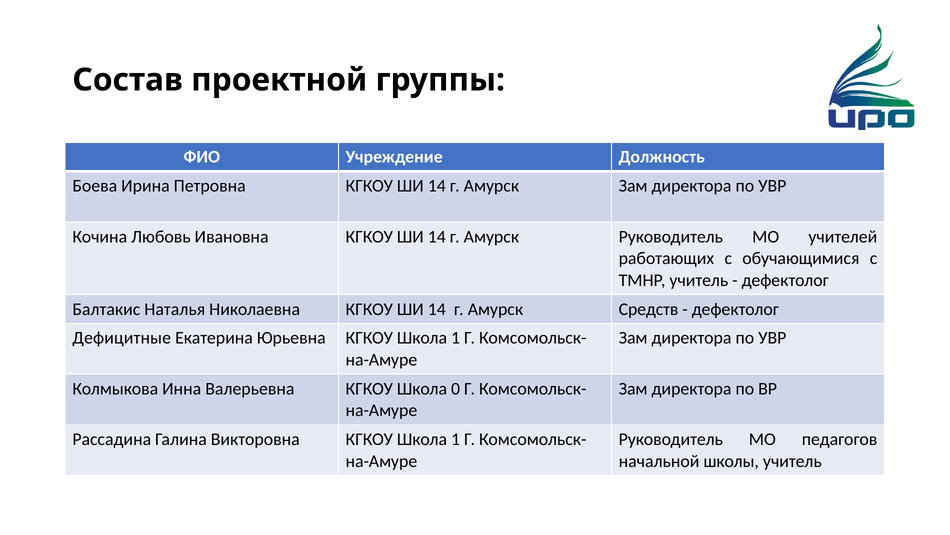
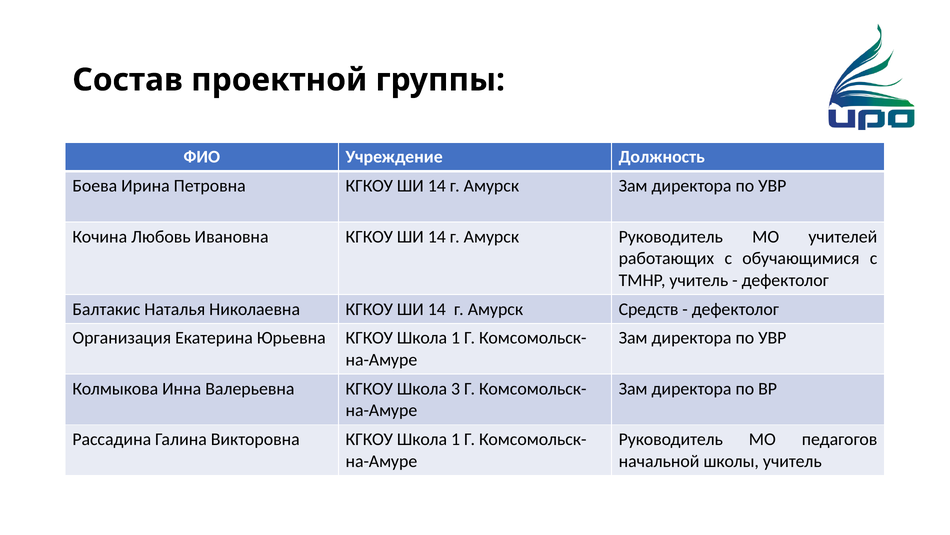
Дефицитные: Дефицитные -> Организация
0: 0 -> 3
